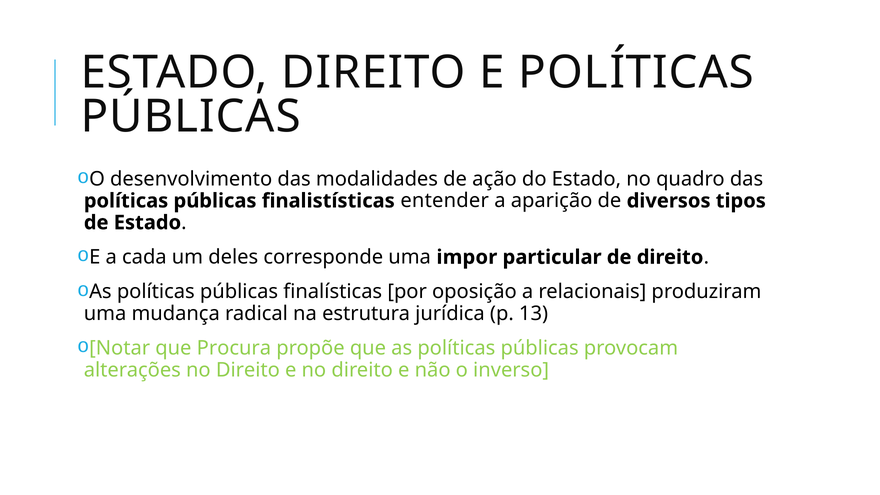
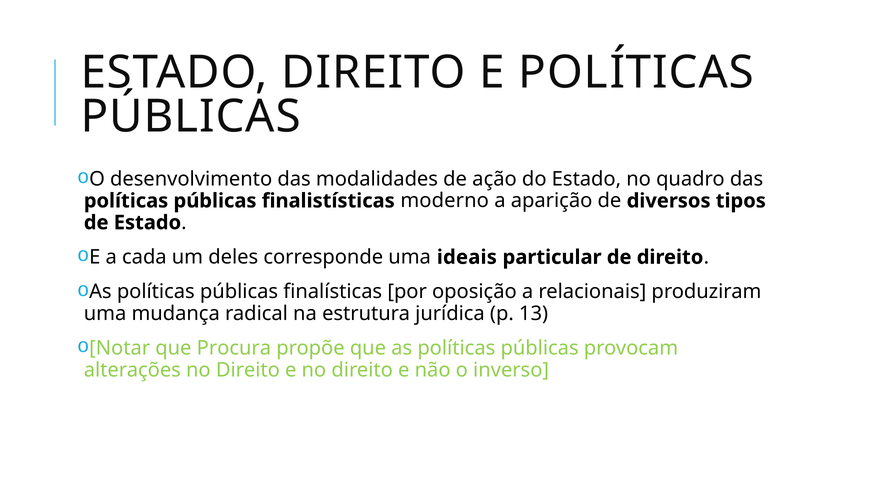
entender: entender -> moderno
impor: impor -> ideais
